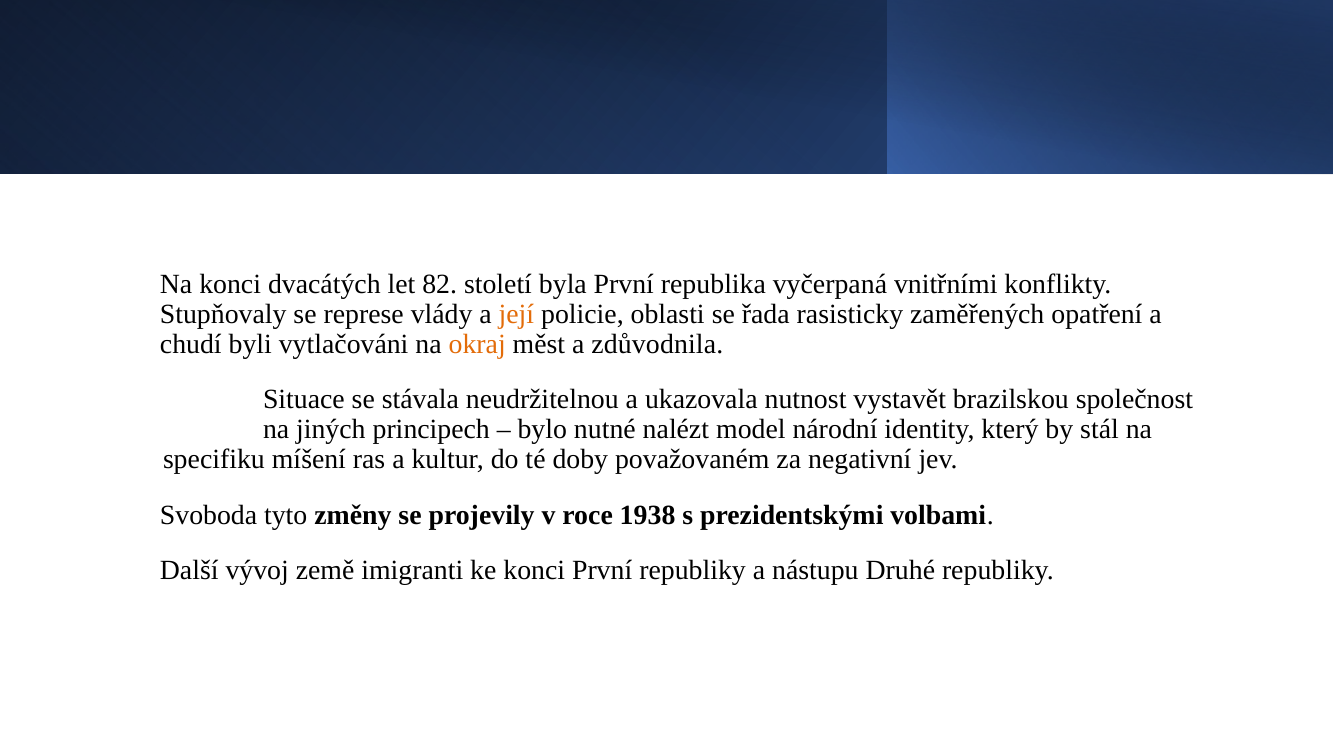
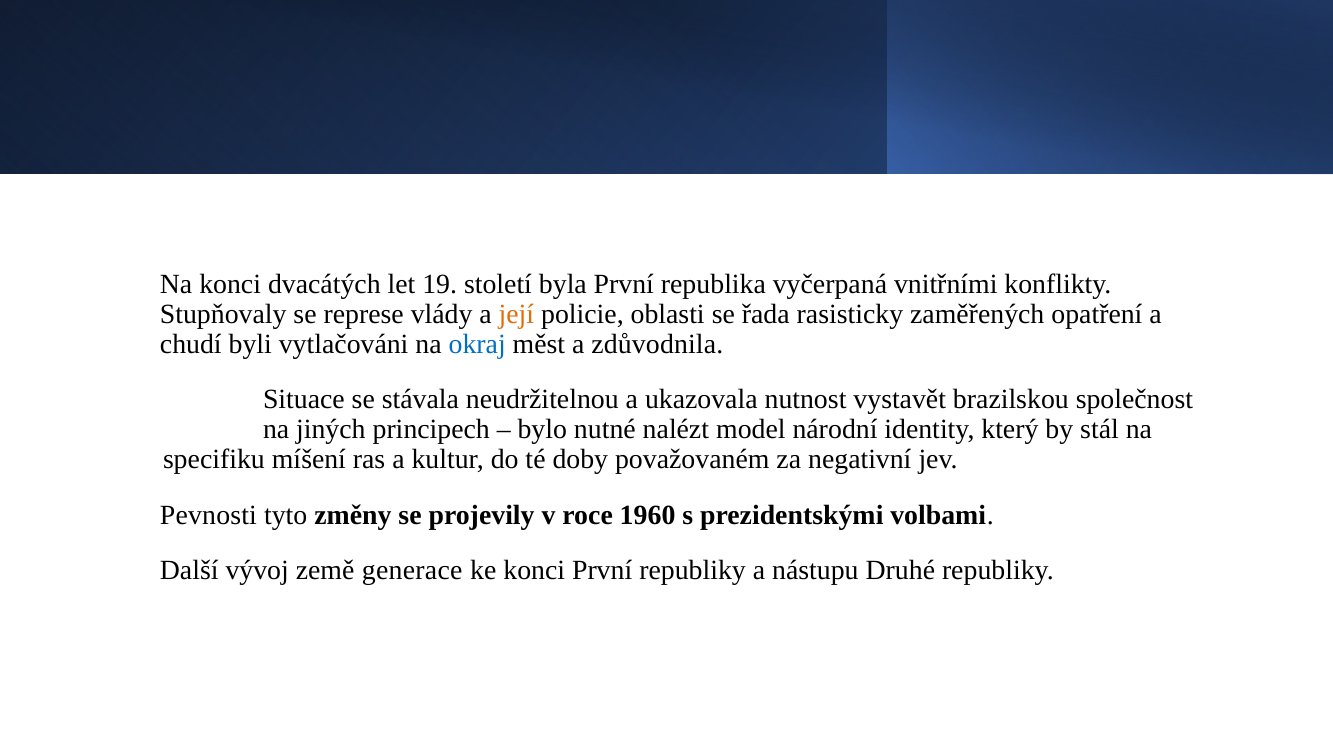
82: 82 -> 19
okraj colour: orange -> blue
Svoboda: Svoboda -> Pevnosti
1938: 1938 -> 1960
imigranti: imigranti -> generace
